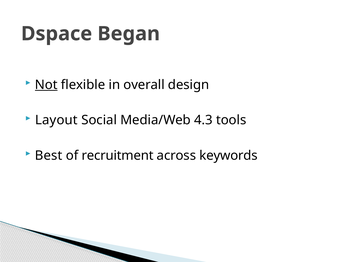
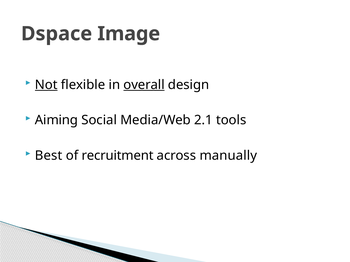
Began: Began -> Image
overall underline: none -> present
Layout: Layout -> Aiming
4.3: 4.3 -> 2.1
keywords: keywords -> manually
